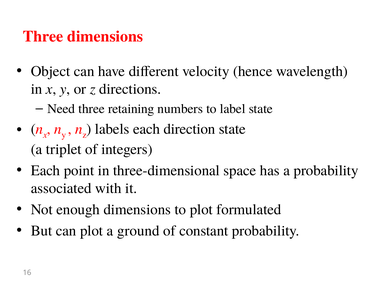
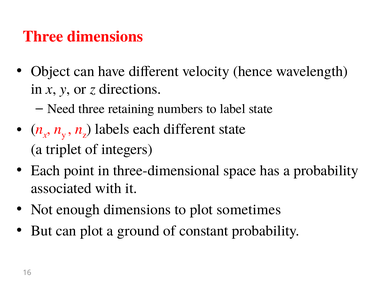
each direction: direction -> different
formulated: formulated -> sometimes
